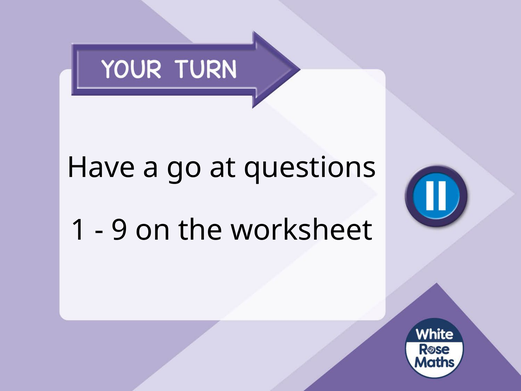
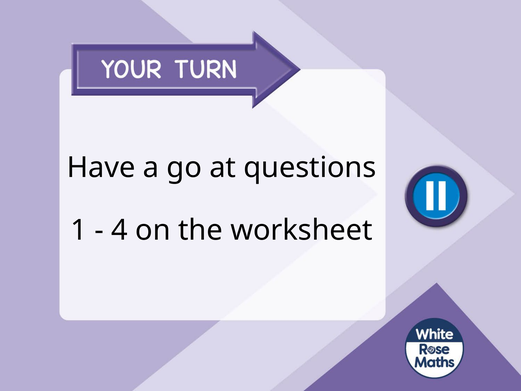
9: 9 -> 4
